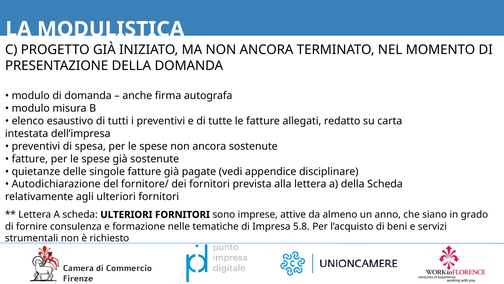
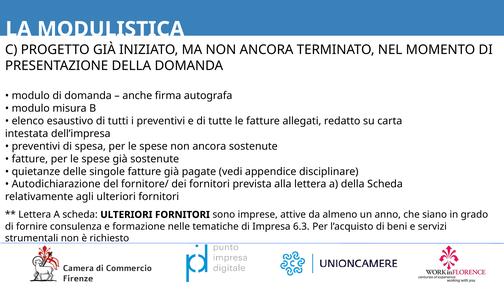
5.8: 5.8 -> 6.3
